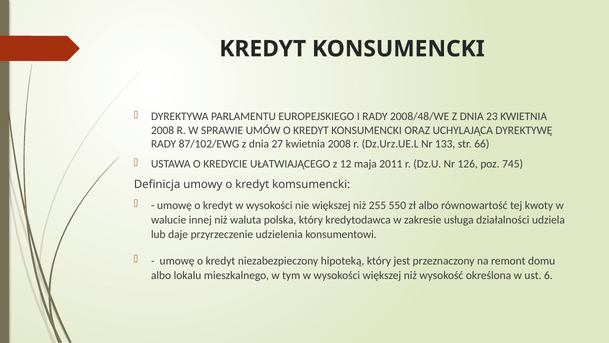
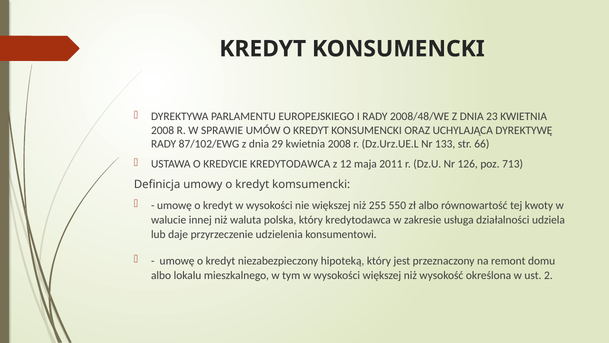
27: 27 -> 29
KREDYCIE UŁATWIAJĄCEGO: UŁATWIAJĄCEGO -> KREDYTODAWCA
745: 745 -> 713
6: 6 -> 2
